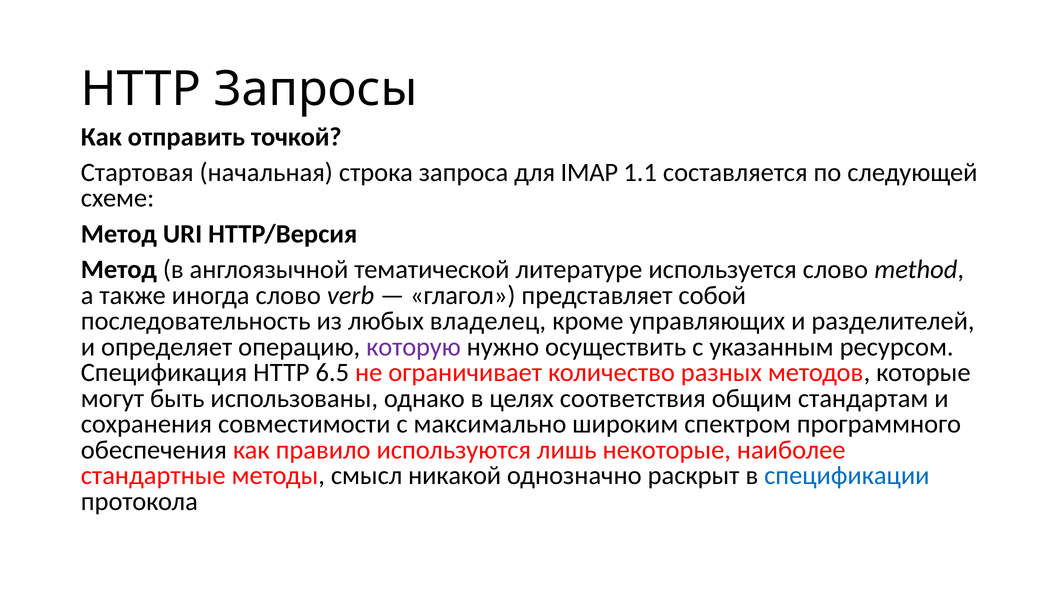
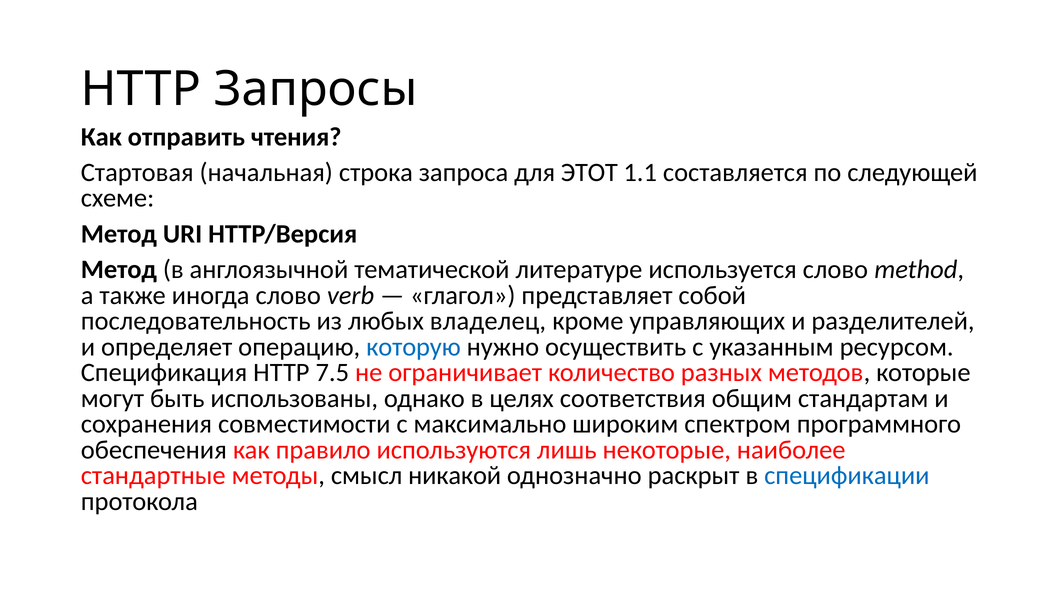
точкой: точкой -> чтения
IMAP: IMAP -> ЭТОТ
которую colour: purple -> blue
6.5: 6.5 -> 7.5
